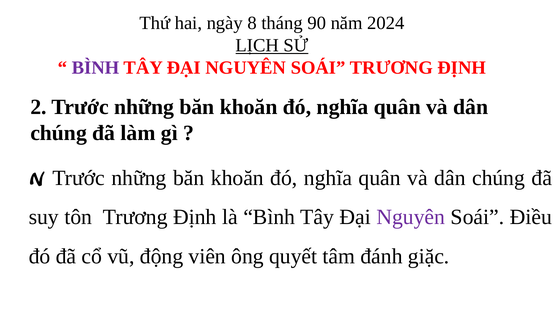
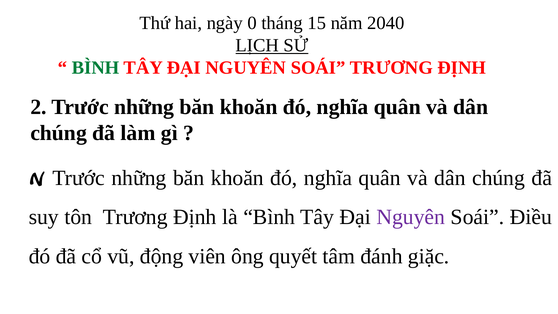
8: 8 -> 0
90: 90 -> 15
2024: 2024 -> 2040
BÌNH at (96, 68) colour: purple -> green
